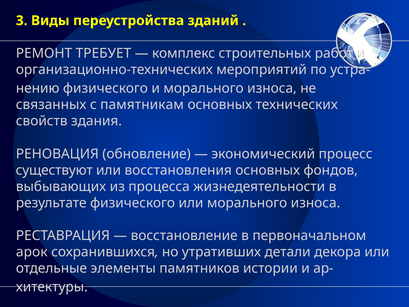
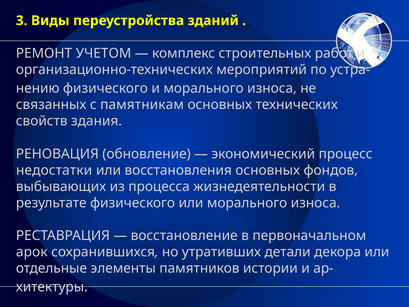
ТРЕБУЕТ: ТРЕБУЕТ -> УЧЕТОМ
существуют: существуют -> недостатки
